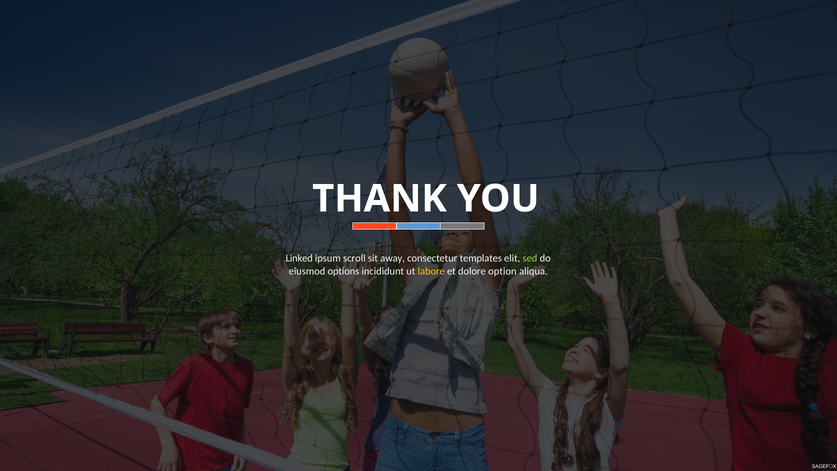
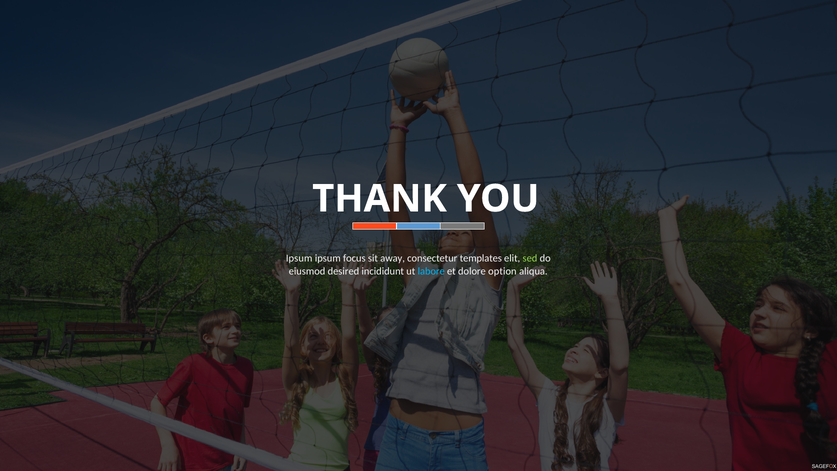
Linked at (299, 258): Linked -> Ipsum
scroll: scroll -> focus
options: options -> desired
labore colour: yellow -> light blue
